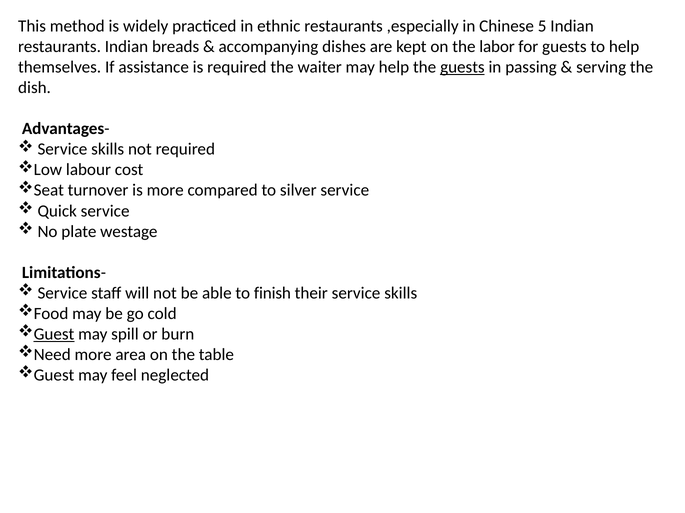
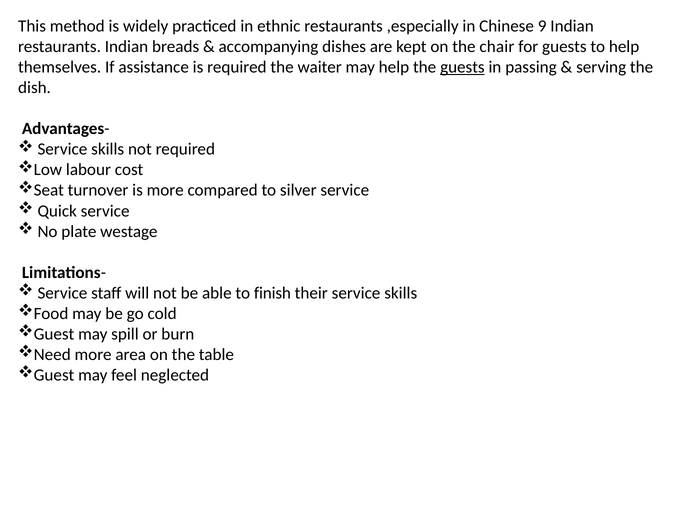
5: 5 -> 9
labor: labor -> chair
Guest at (54, 334) underline: present -> none
